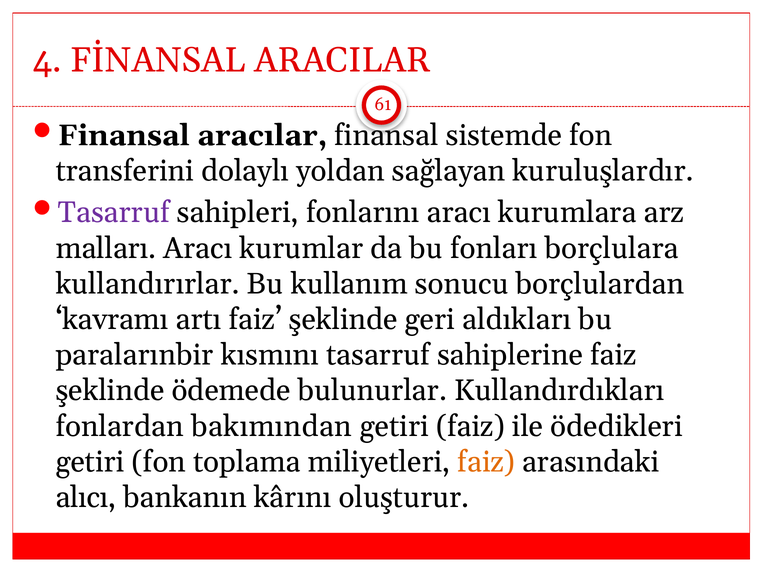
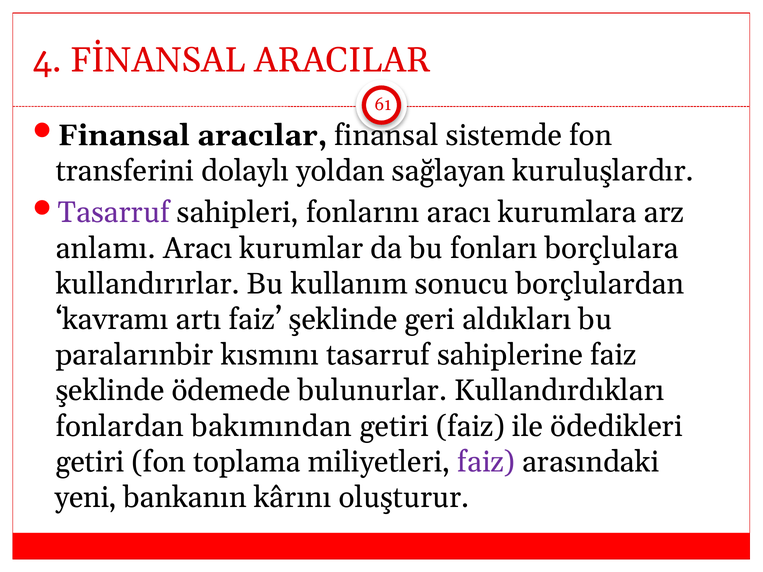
malları: malları -> anlamı
faiz at (486, 462) colour: orange -> purple
alıcı: alıcı -> yeni
